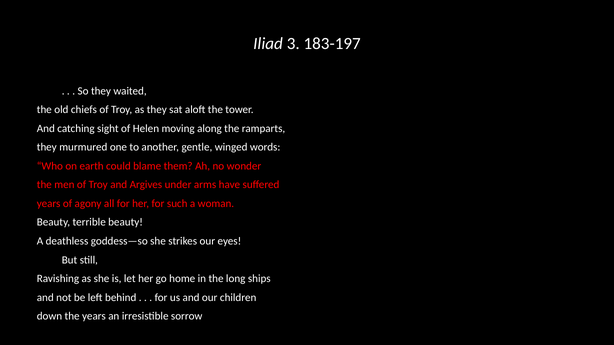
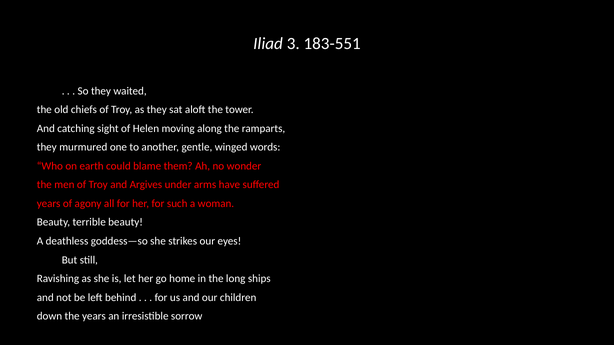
183-197: 183-197 -> 183-551
